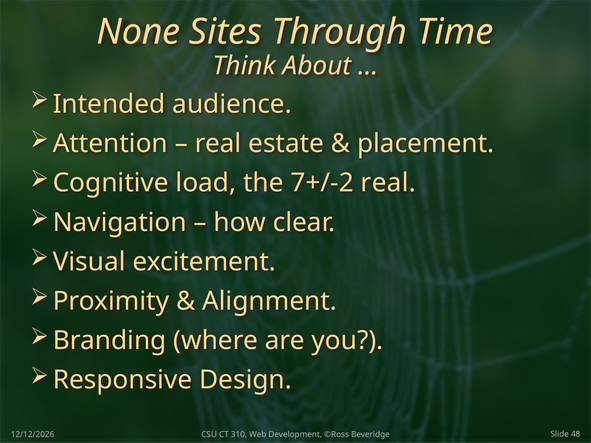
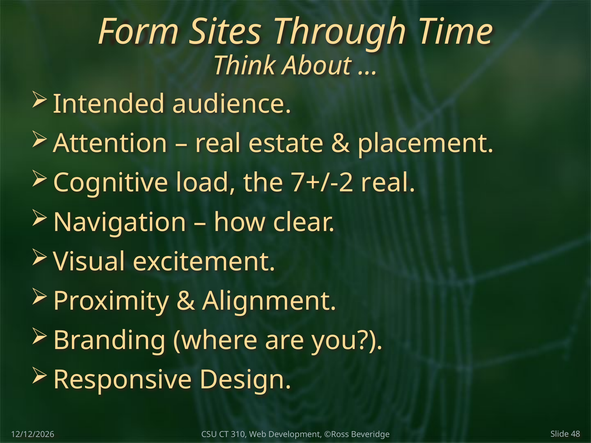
None: None -> Form
